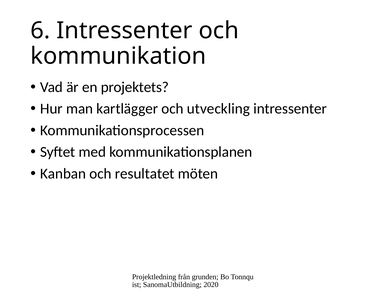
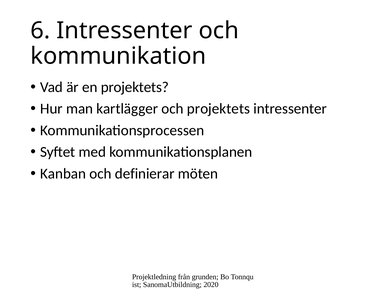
och utveckling: utveckling -> projektets
resultatet: resultatet -> definierar
